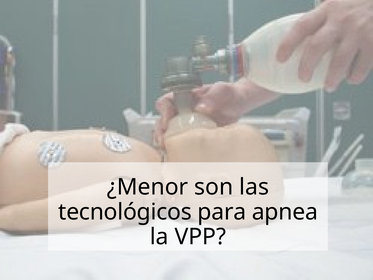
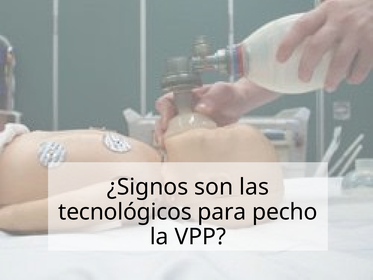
¿Menor: ¿Menor -> ¿Signos
apnea: apnea -> pecho
